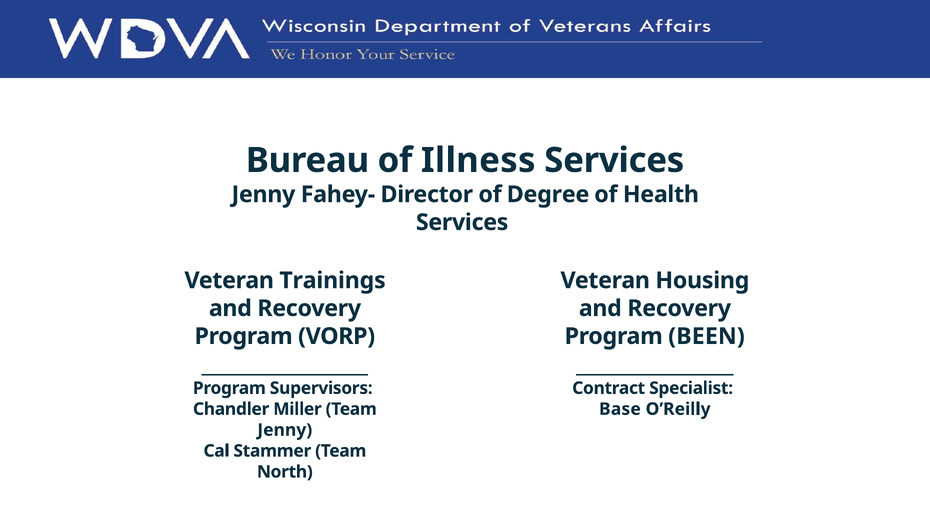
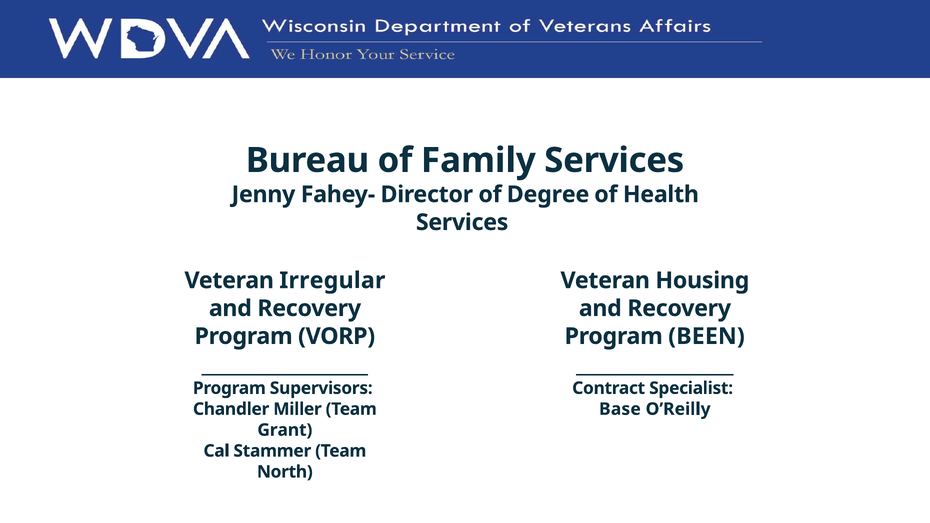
Illness: Illness -> Family
Trainings: Trainings -> Irregular
Jenny at (285, 430): Jenny -> Grant
